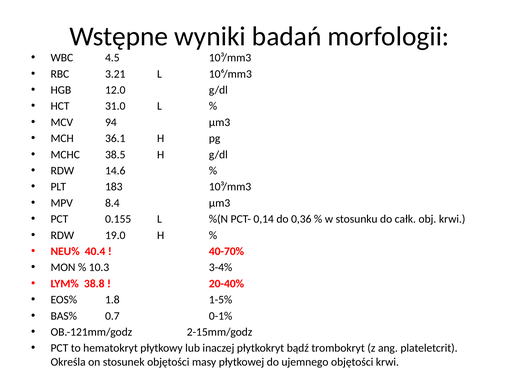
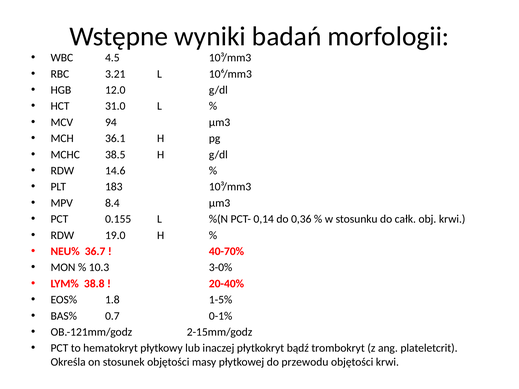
40.4: 40.4 -> 36.7
3-4%: 3-4% -> 3-0%
ujemnego: ujemnego -> przewodu
